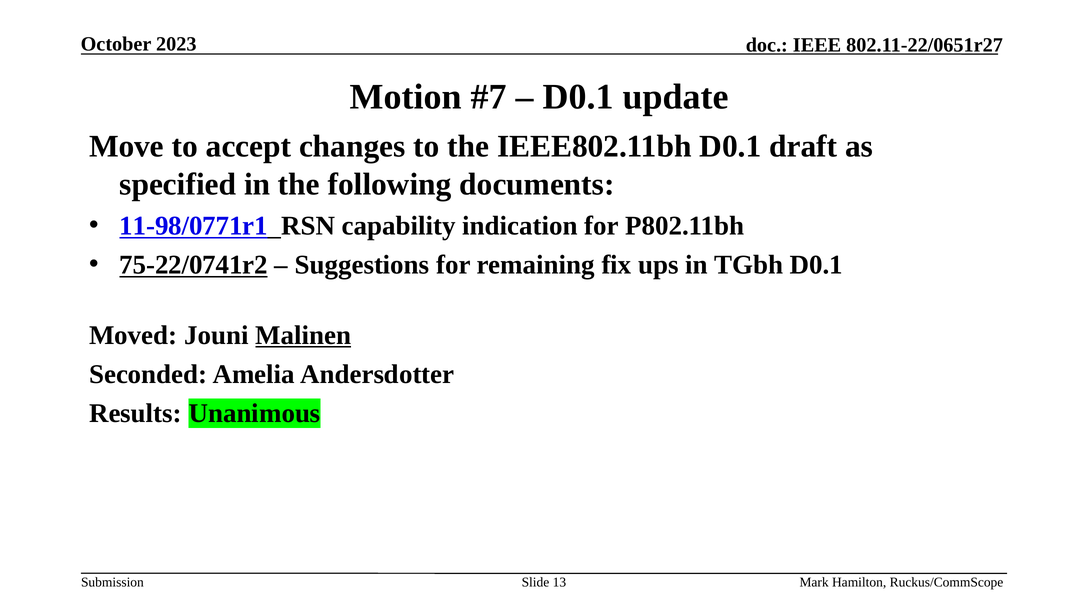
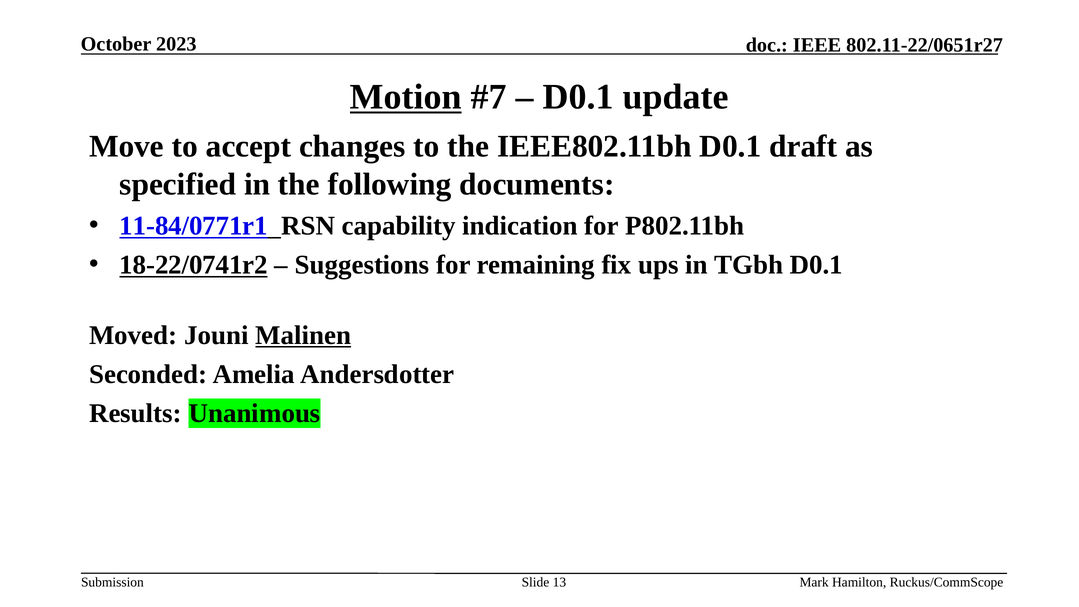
Motion underline: none -> present
11-98/0771r1: 11-98/0771r1 -> 11-84/0771r1
75-22/0741r2: 75-22/0741r2 -> 18-22/0741r2
